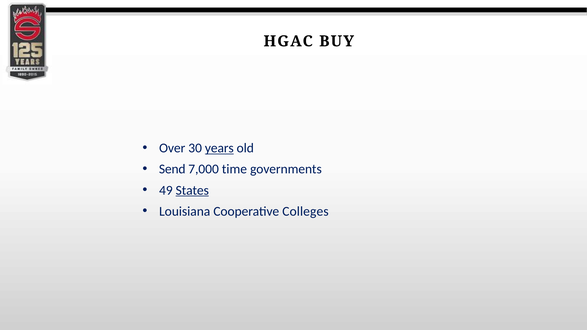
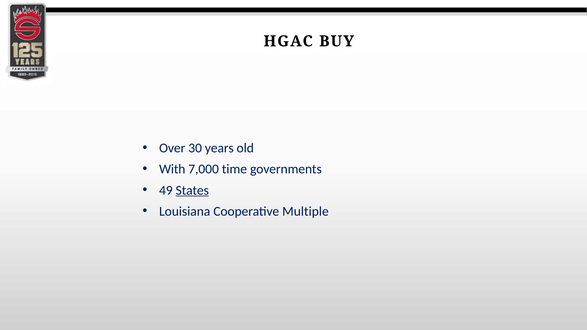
years underline: present -> none
Send: Send -> With
Colleges: Colleges -> Multiple
